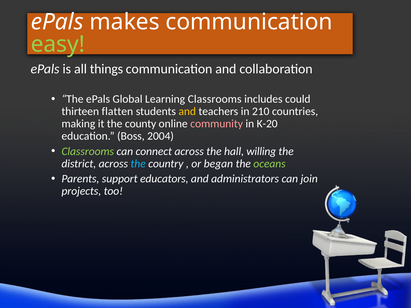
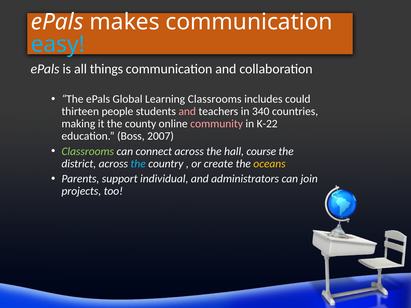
easy colour: light green -> light blue
flatten: flatten -> people
and at (187, 112) colour: yellow -> pink
210: 210 -> 340
K-20: K-20 -> K-22
2004: 2004 -> 2007
willing: willing -> course
began: began -> create
oceans colour: light green -> yellow
educators: educators -> individual
